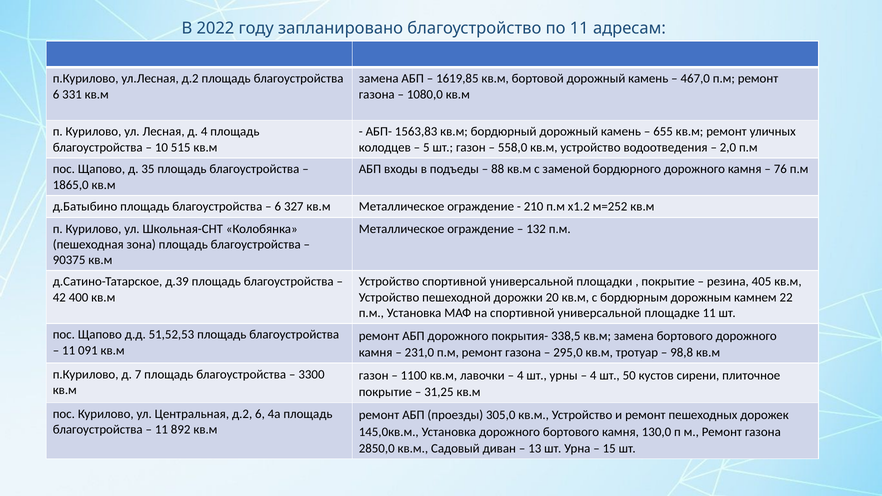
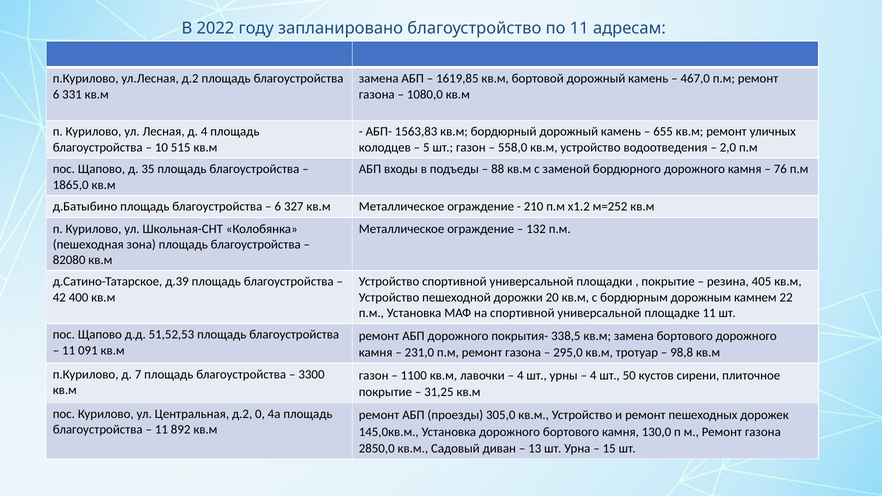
90375: 90375 -> 82080
д.2 6: 6 -> 0
